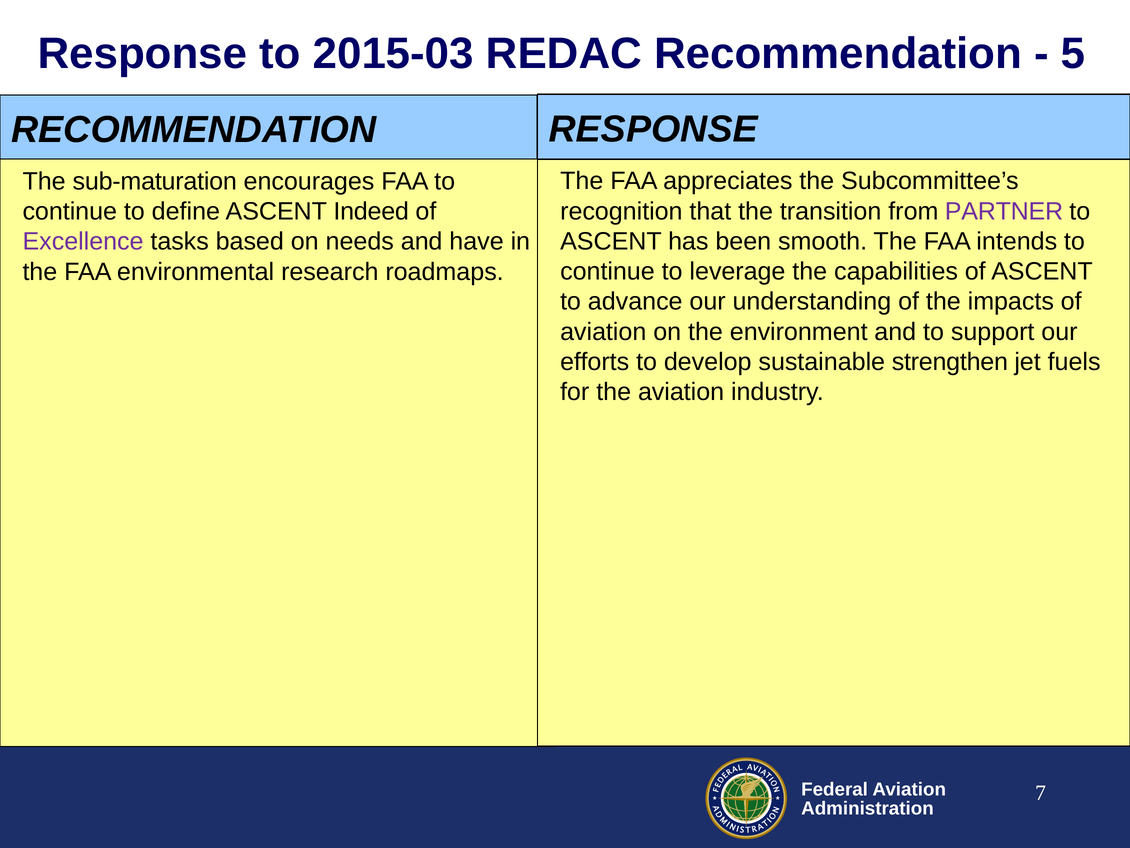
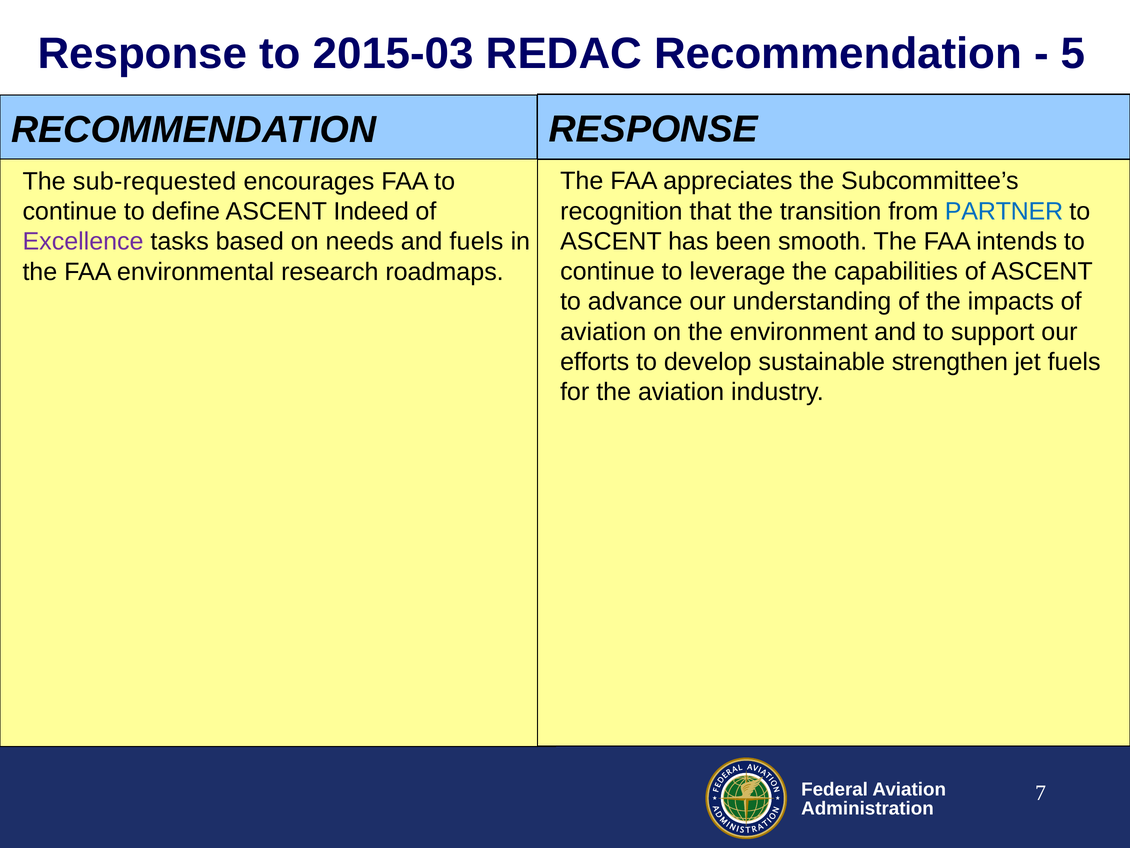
sub-maturation: sub-maturation -> sub-requested
PARTNER colour: purple -> blue
and have: have -> fuels
